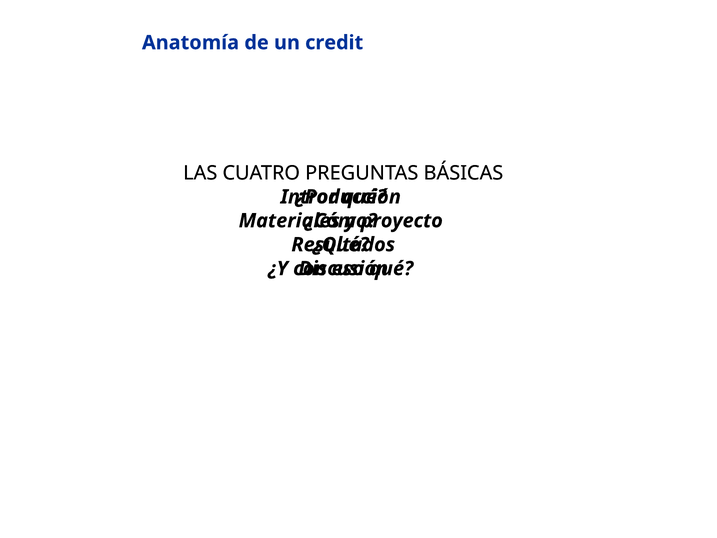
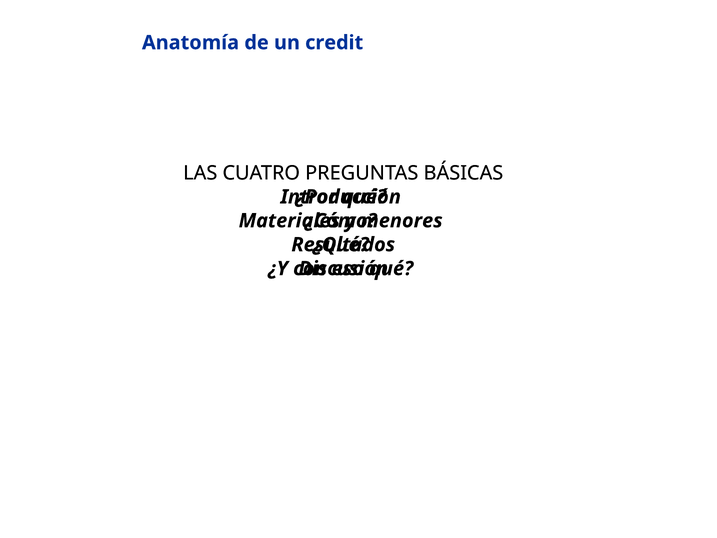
proyecto: proyecto -> menores
